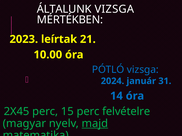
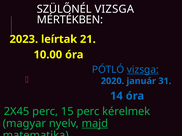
ÁLTALUNK: ÁLTALUNK -> SZÜLŐNÉL
vizsga at (143, 70) underline: none -> present
2024: 2024 -> 2020
felvételre: felvételre -> kérelmek
